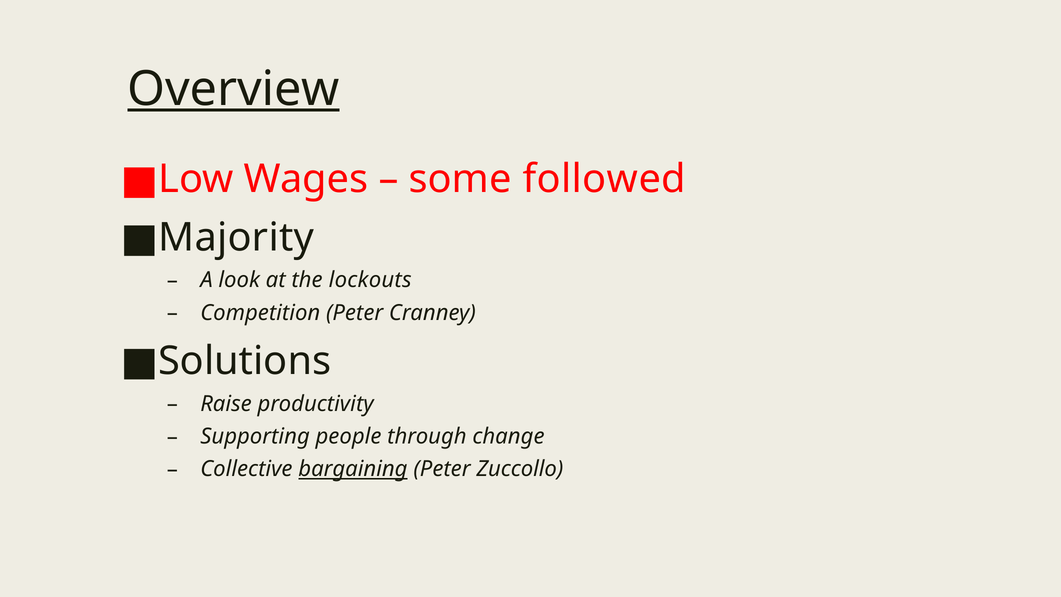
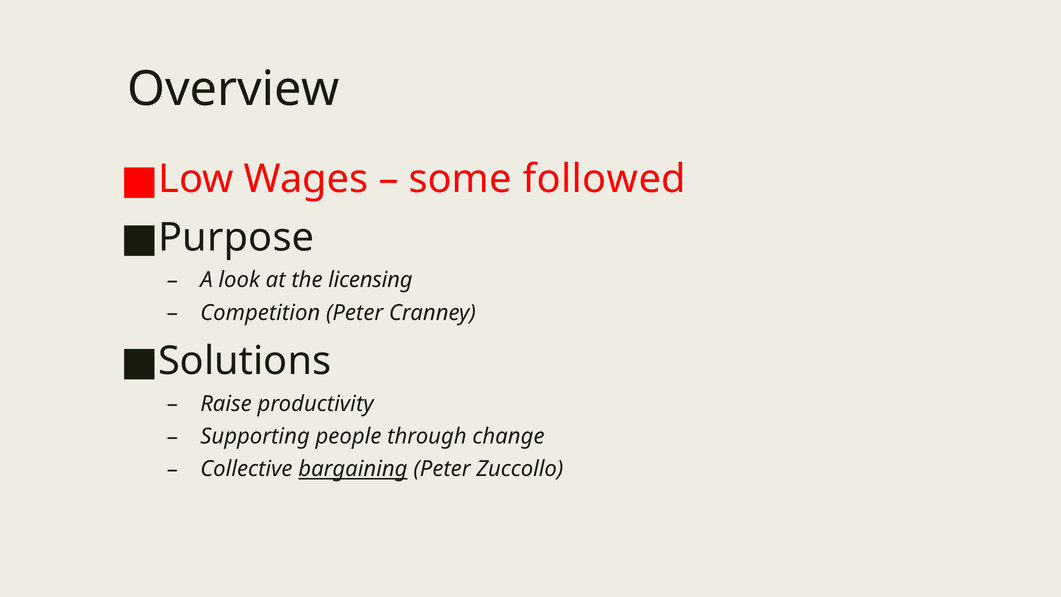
Overview underline: present -> none
Majority: Majority -> Purpose
lockouts: lockouts -> licensing
